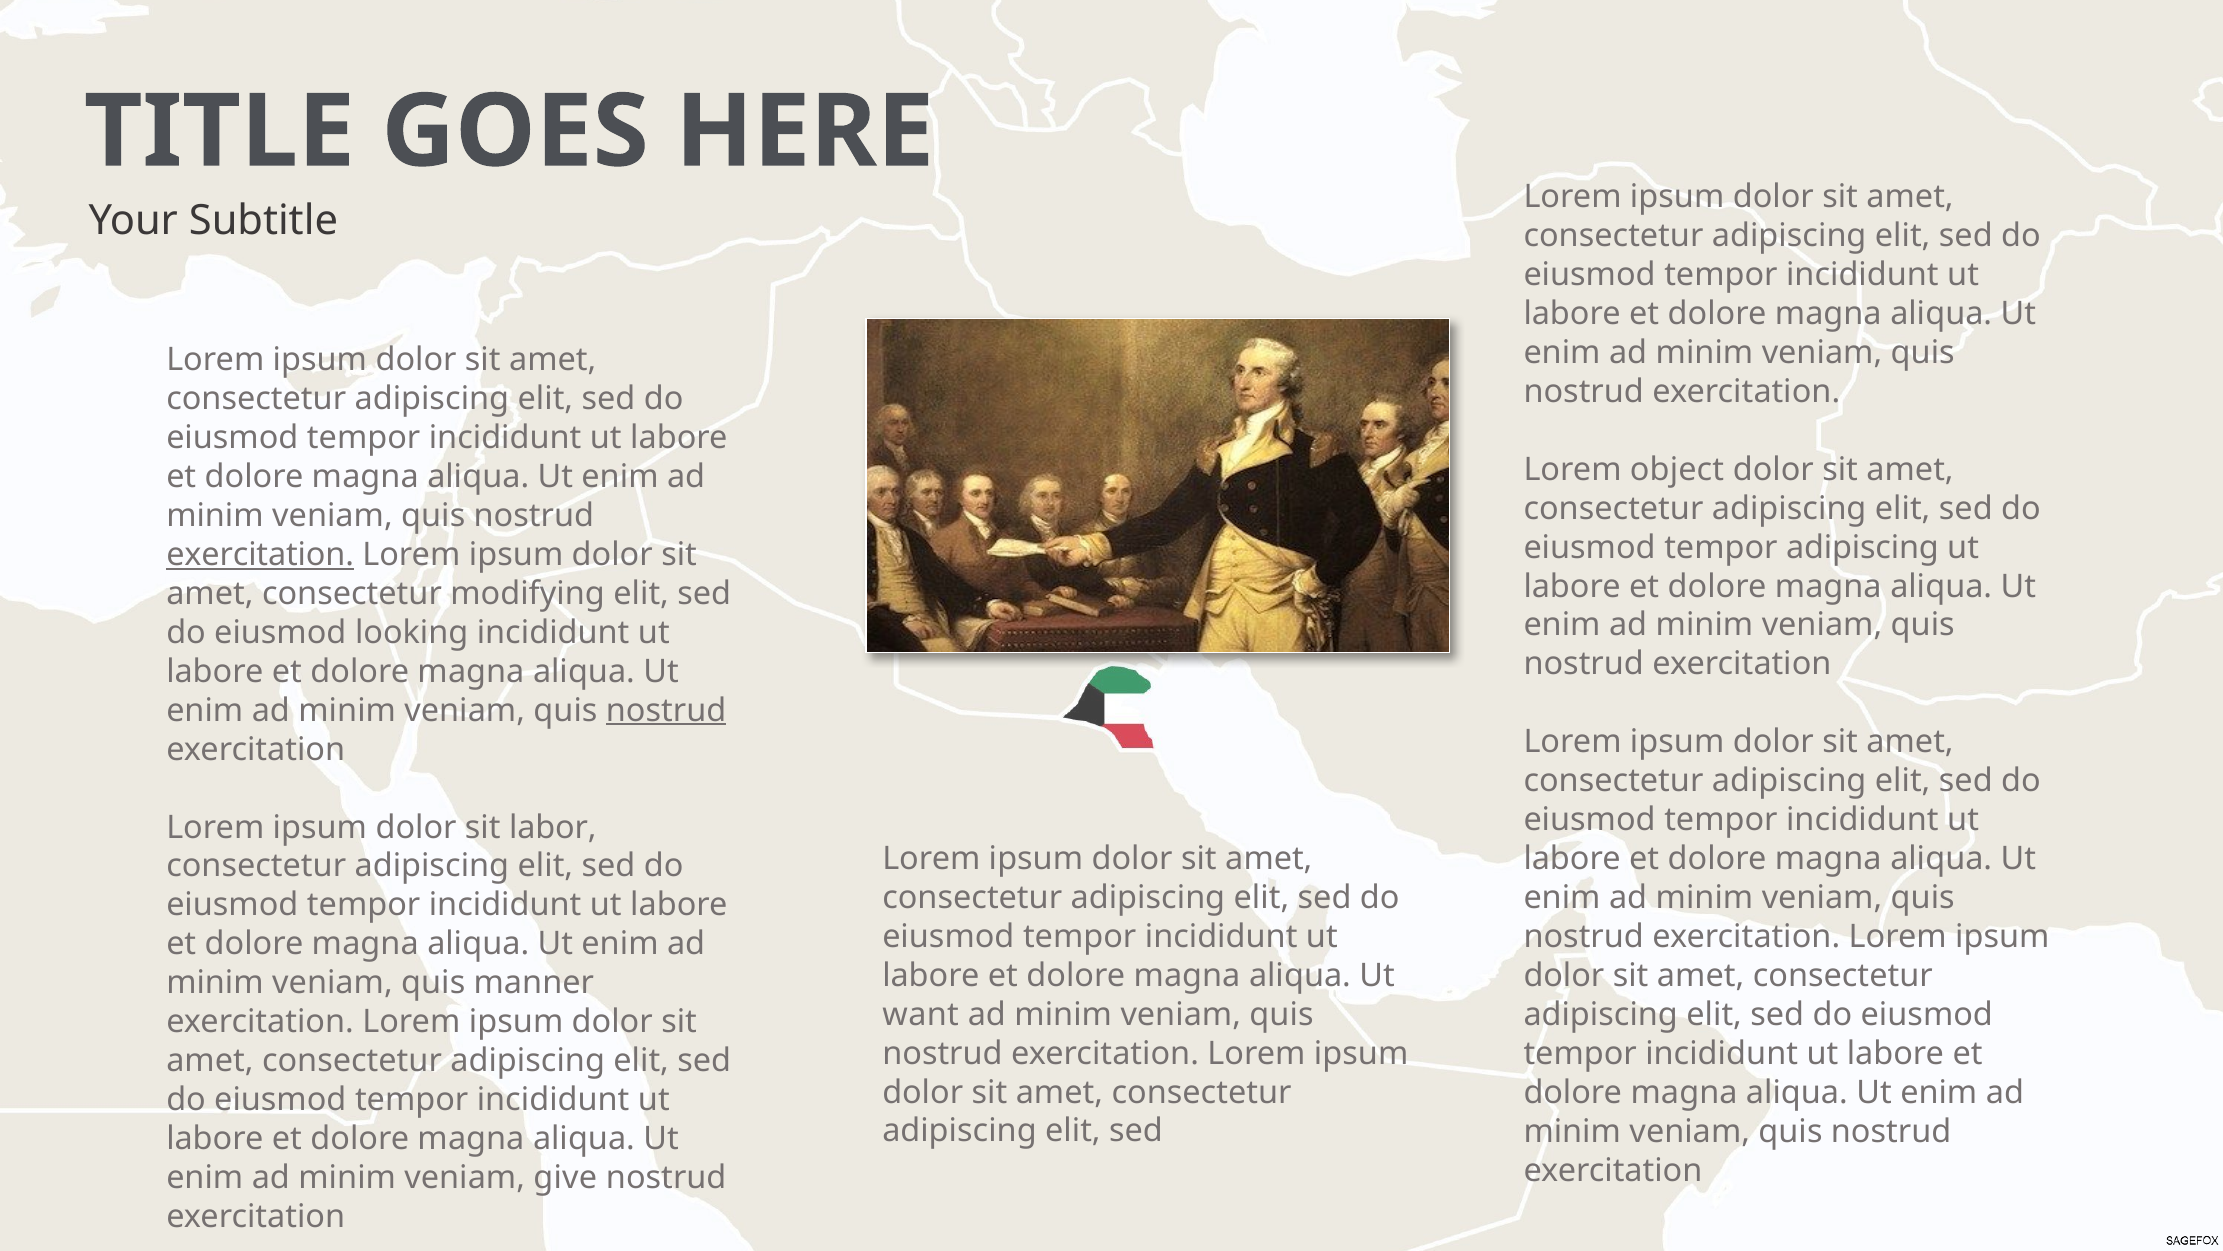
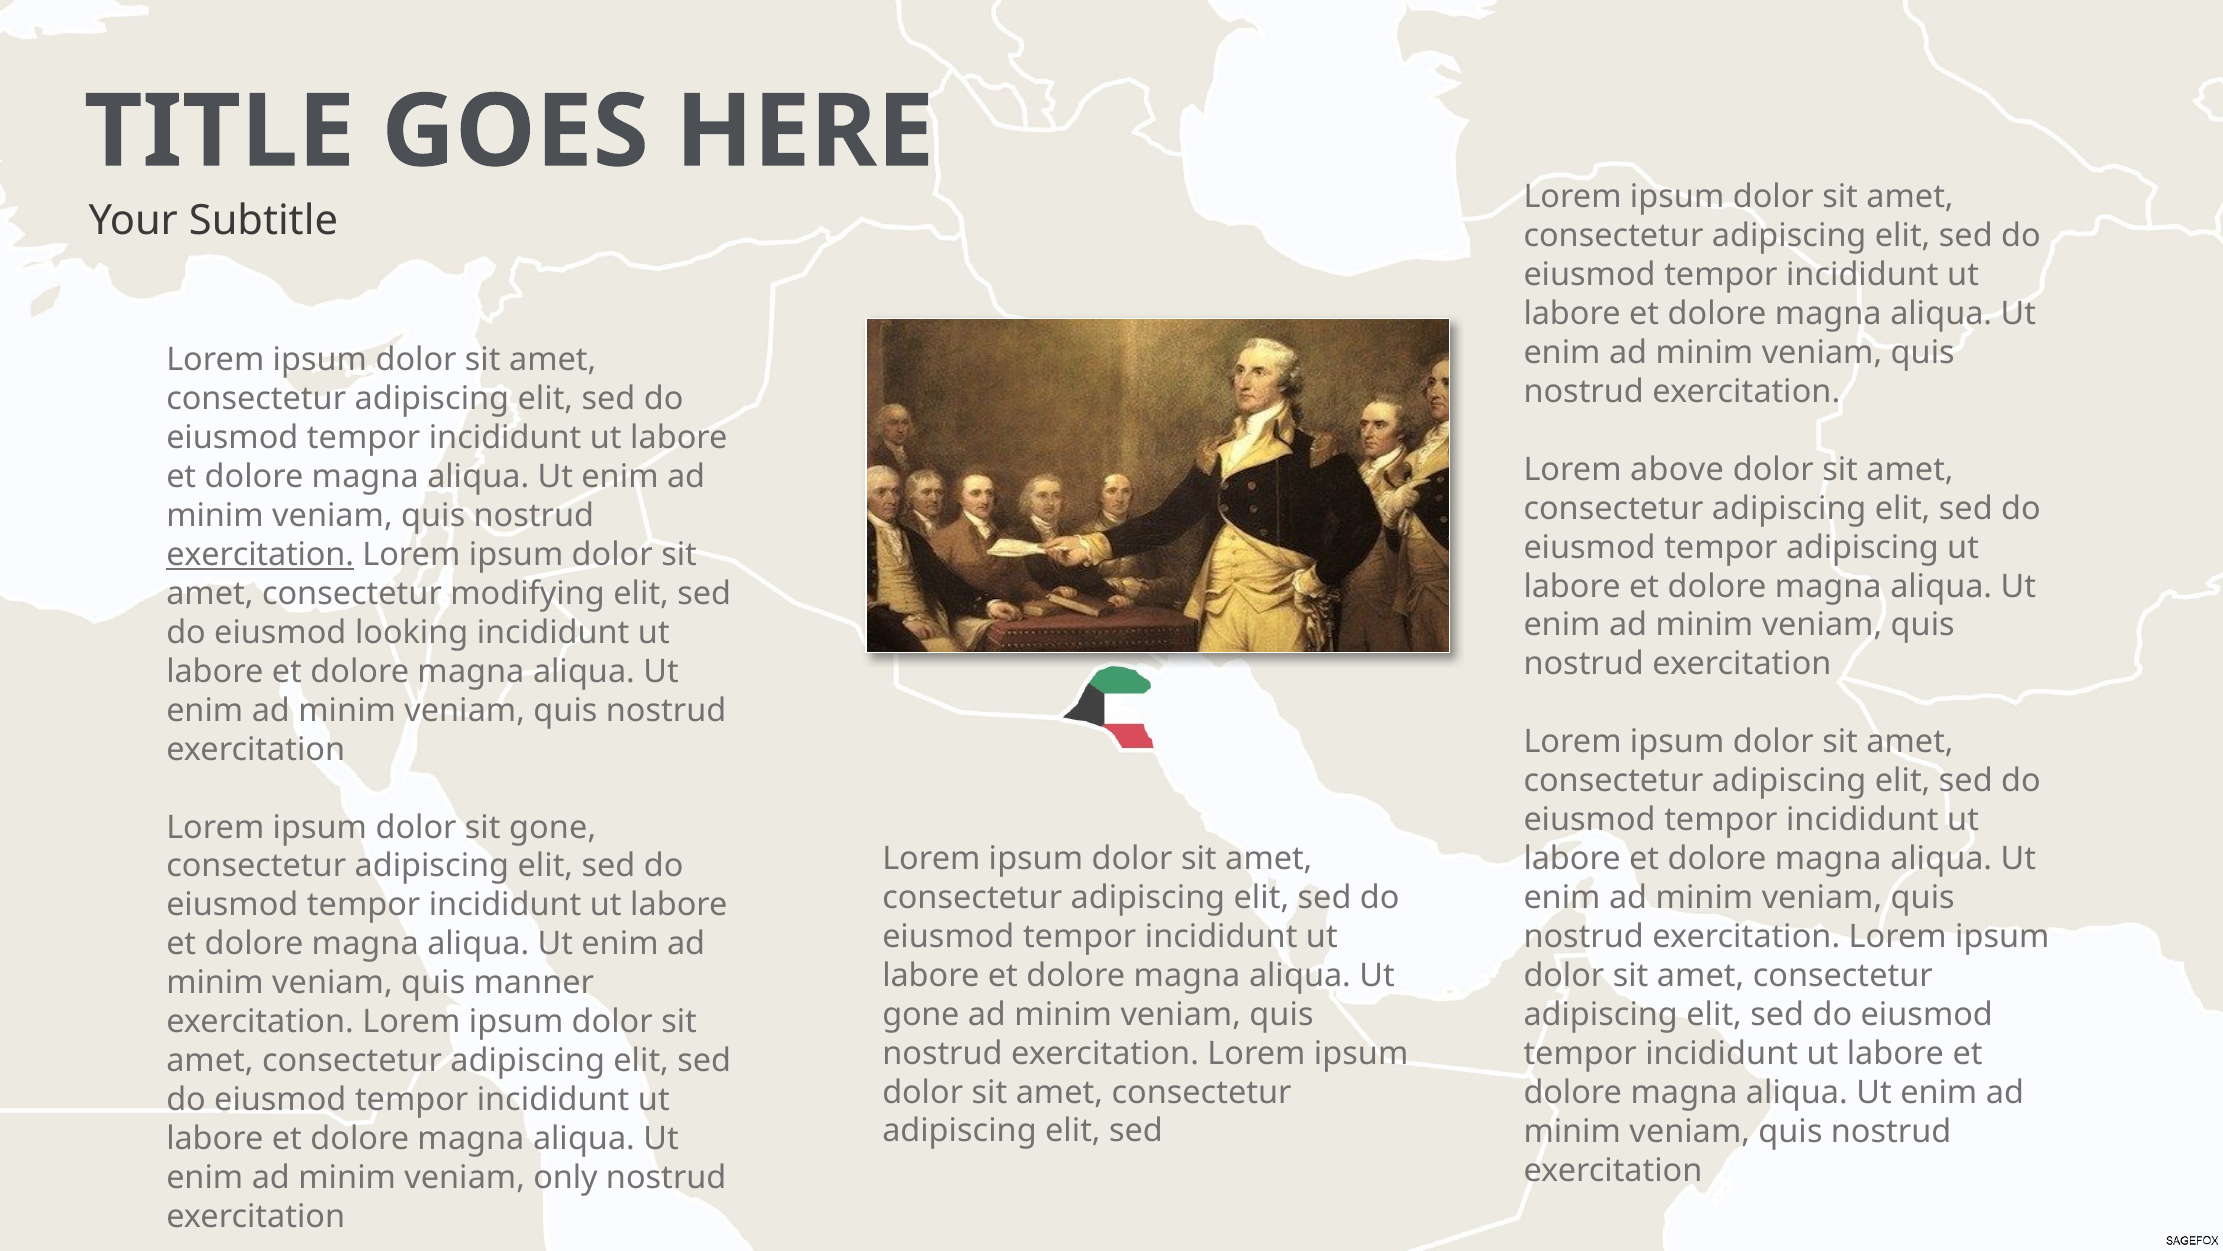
object: object -> above
nostrud at (666, 710) underline: present -> none
sit labor: labor -> gone
want at (921, 1014): want -> gone
give: give -> only
